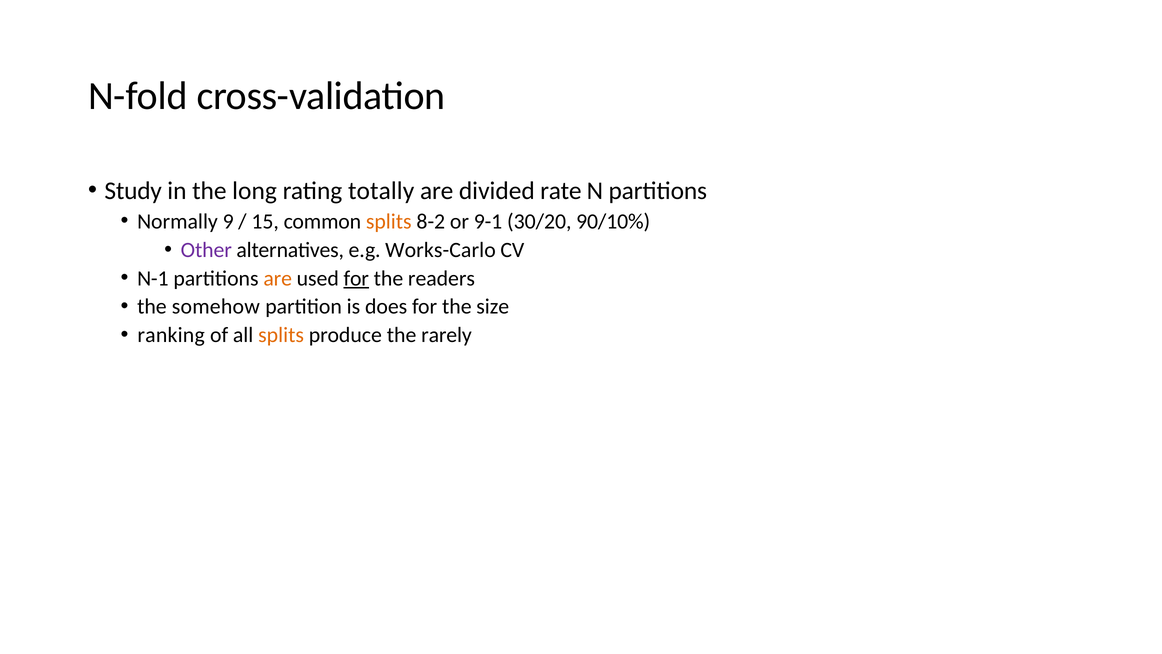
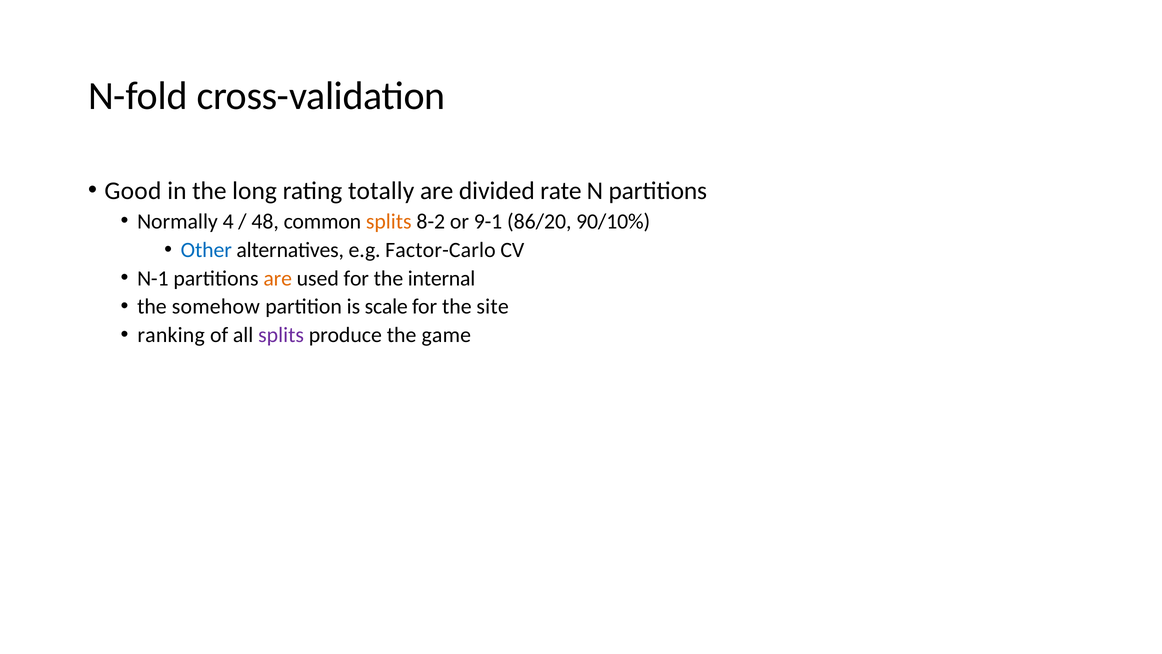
Study: Study -> Good
9: 9 -> 4
15: 15 -> 48
30/20: 30/20 -> 86/20
Other colour: purple -> blue
Works-Carlo: Works-Carlo -> Factor-Carlo
for at (356, 278) underline: present -> none
readers: readers -> internal
does: does -> scale
size: size -> site
splits at (281, 335) colour: orange -> purple
rarely: rarely -> game
